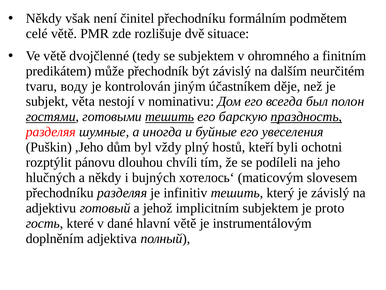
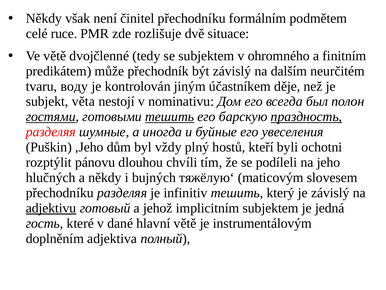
celé větě: větě -> ruce
хотелось‘: хотелось‘ -> тяжёлую‘
adjektivu underline: none -> present
proto: proto -> jedná
